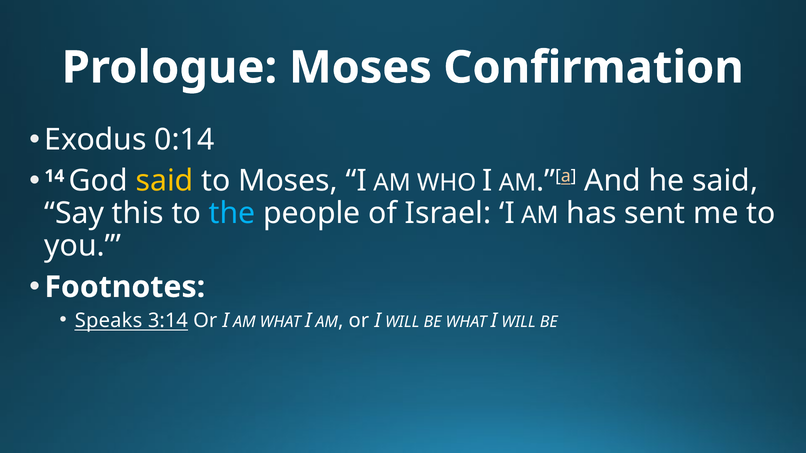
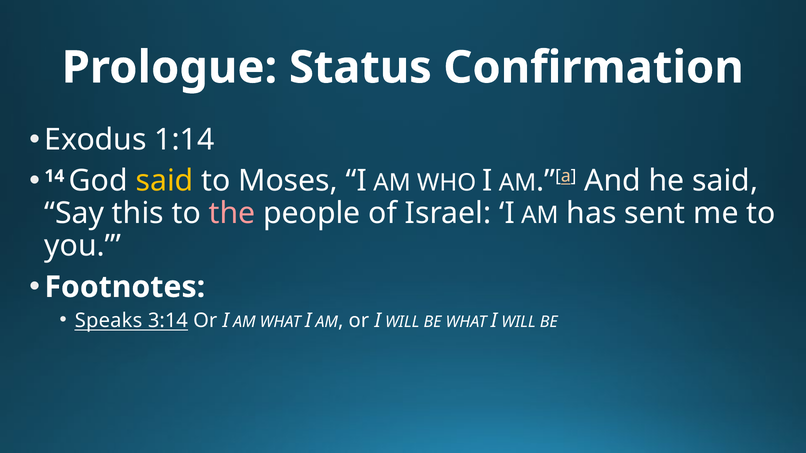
Prologue Moses: Moses -> Status
0:14: 0:14 -> 1:14
the colour: light blue -> pink
